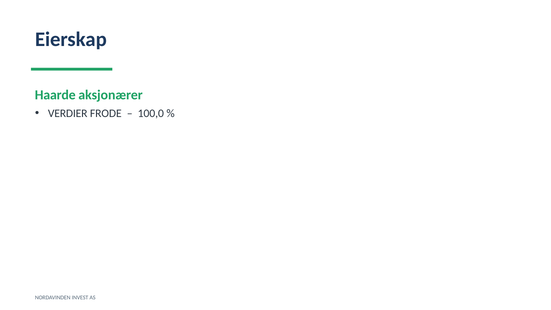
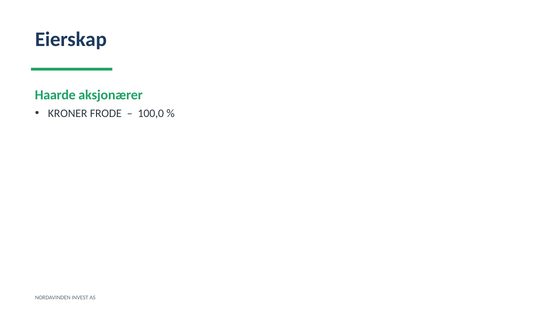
VERDIER: VERDIER -> KRONER
